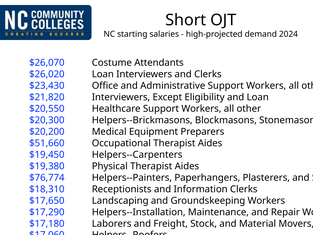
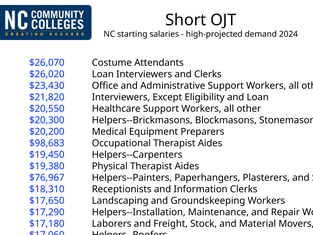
$51,660: $51,660 -> $98,683
$76,774: $76,774 -> $76,967
